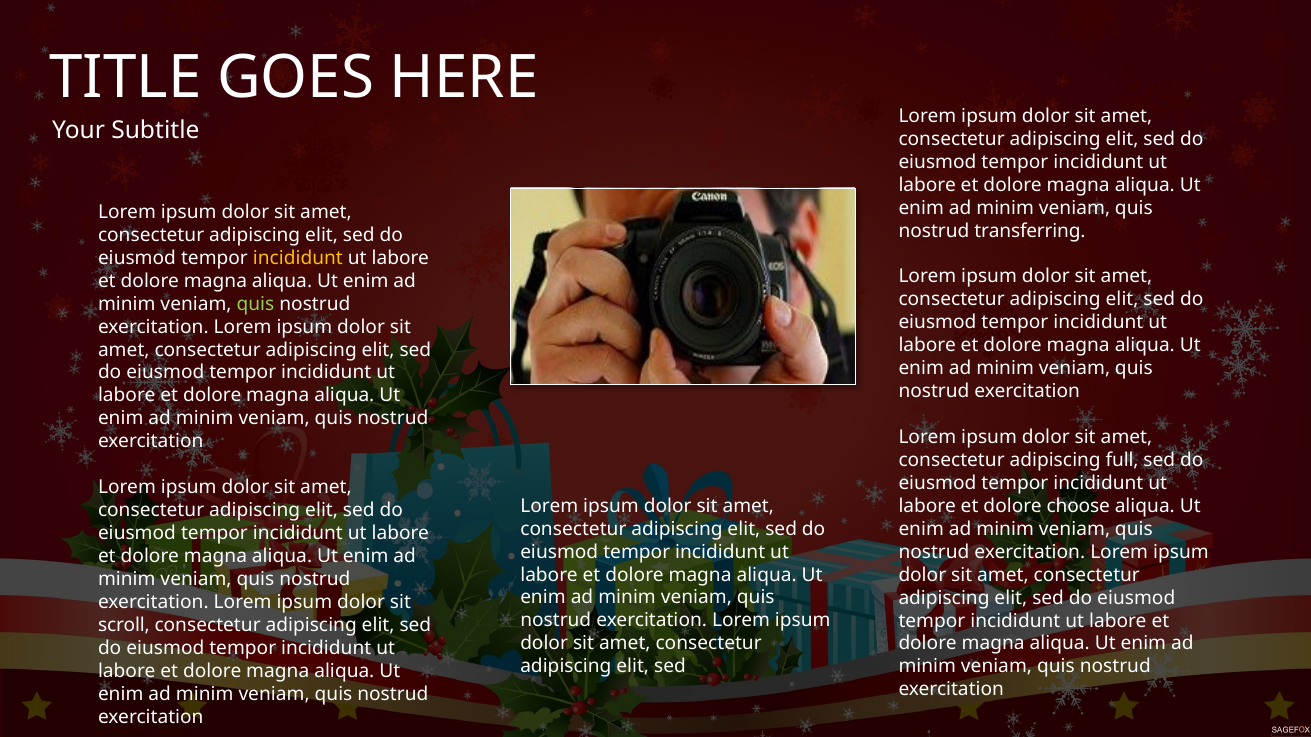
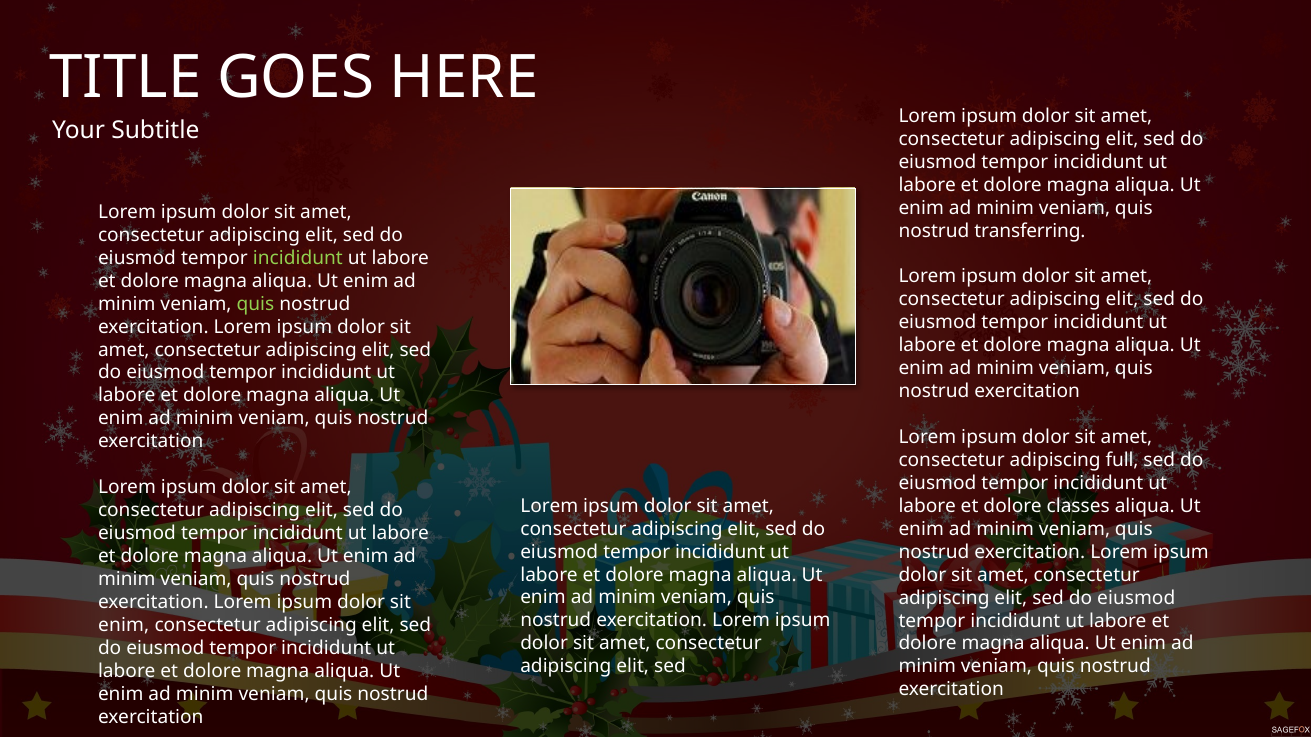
incididunt at (298, 258) colour: yellow -> light green
choose: choose -> classes
scroll at (124, 625): scroll -> enim
